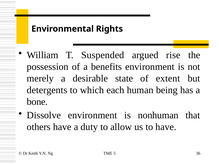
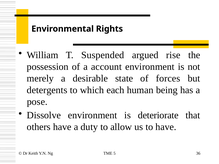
benefits: benefits -> account
extent: extent -> forces
bone: bone -> pose
nonhuman: nonhuman -> deteriorate
